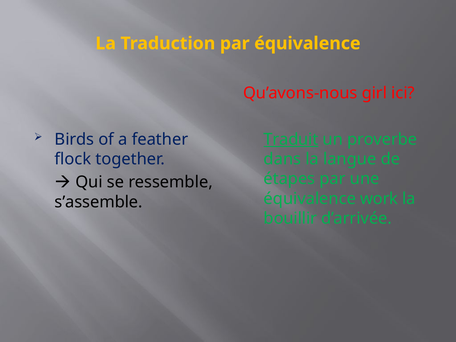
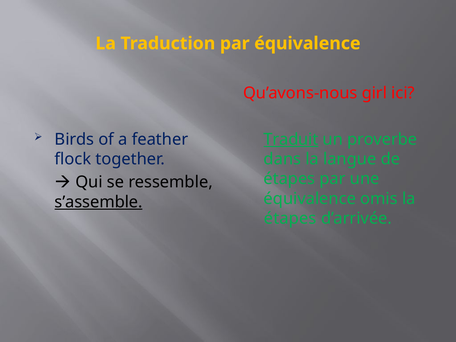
work: work -> omis
s’assemble underline: none -> present
bouillir at (290, 218): bouillir -> étapes
